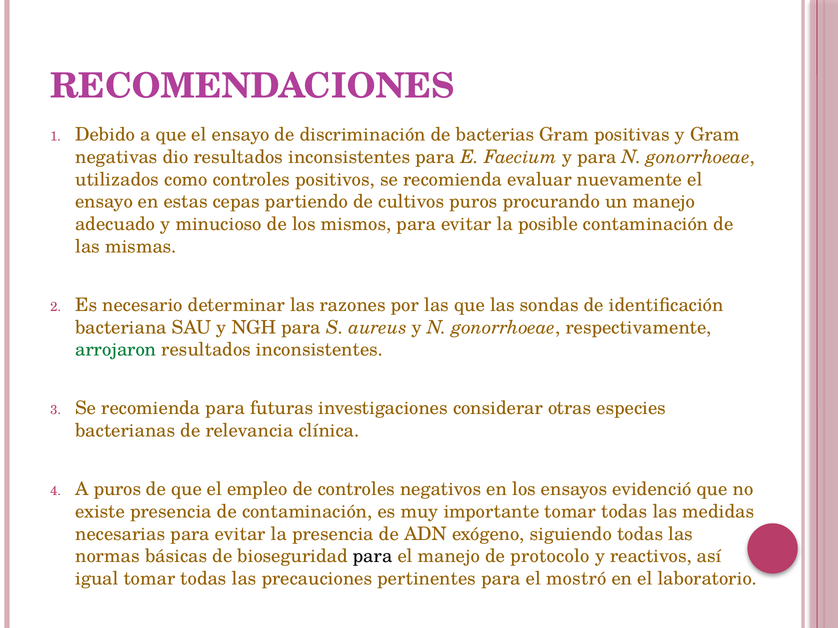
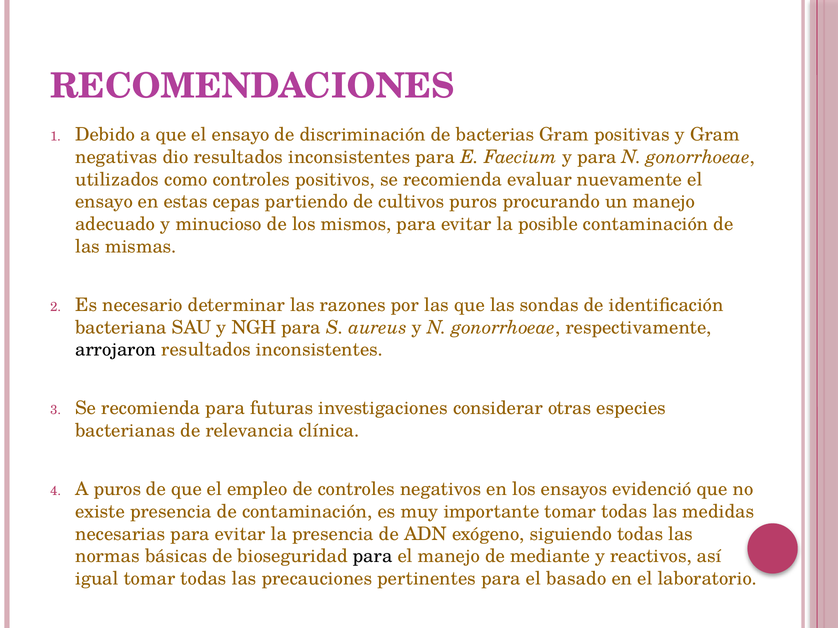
arrojaron colour: green -> black
protocolo: protocolo -> mediante
mostró: mostró -> basado
